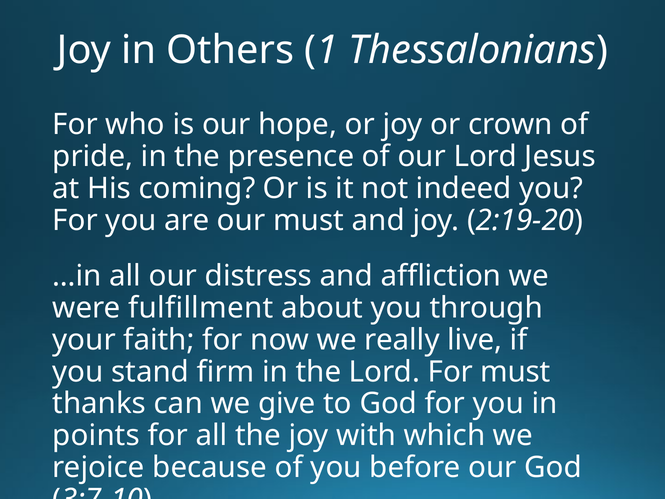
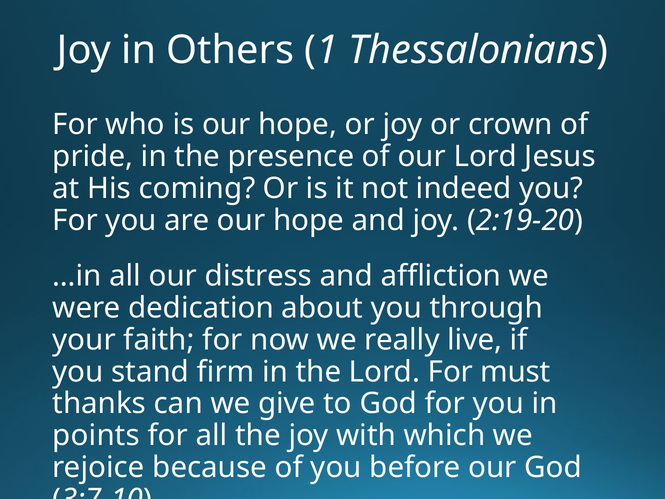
are our must: must -> hope
fulfillment: fulfillment -> dedication
